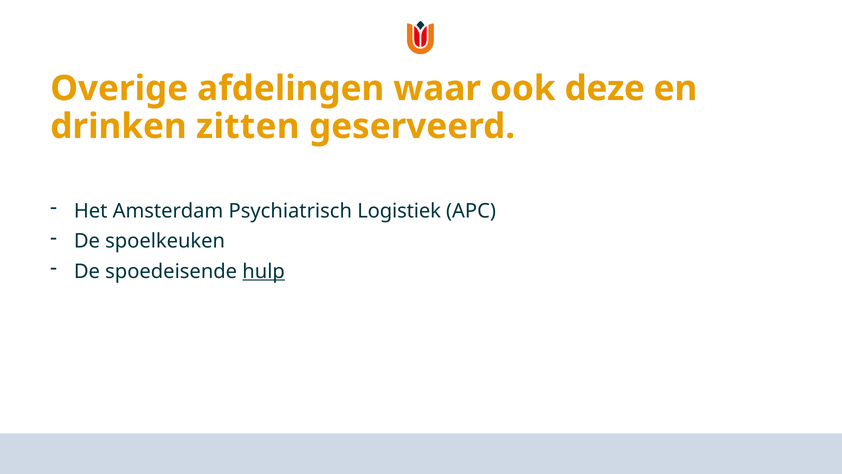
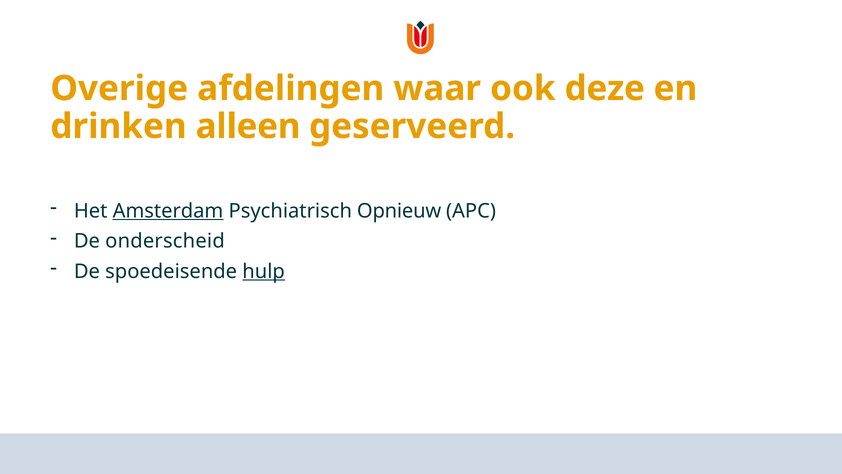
zitten: zitten -> alleen
Amsterdam underline: none -> present
Logistiek: Logistiek -> Opnieuw
spoelkeuken: spoelkeuken -> onderscheid
